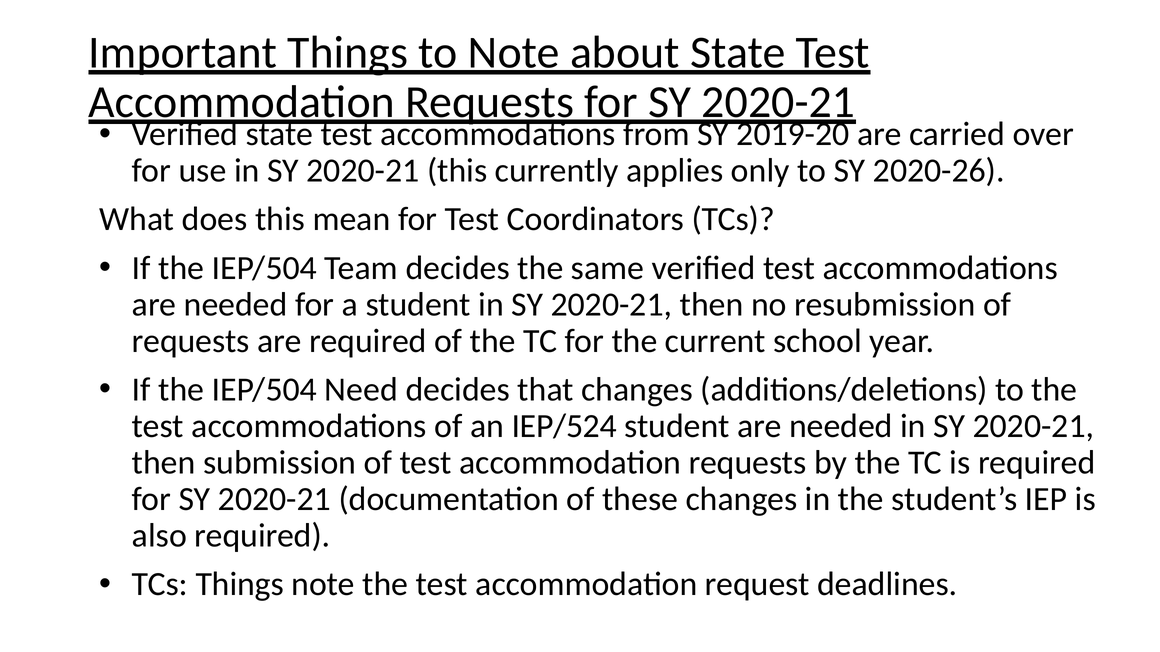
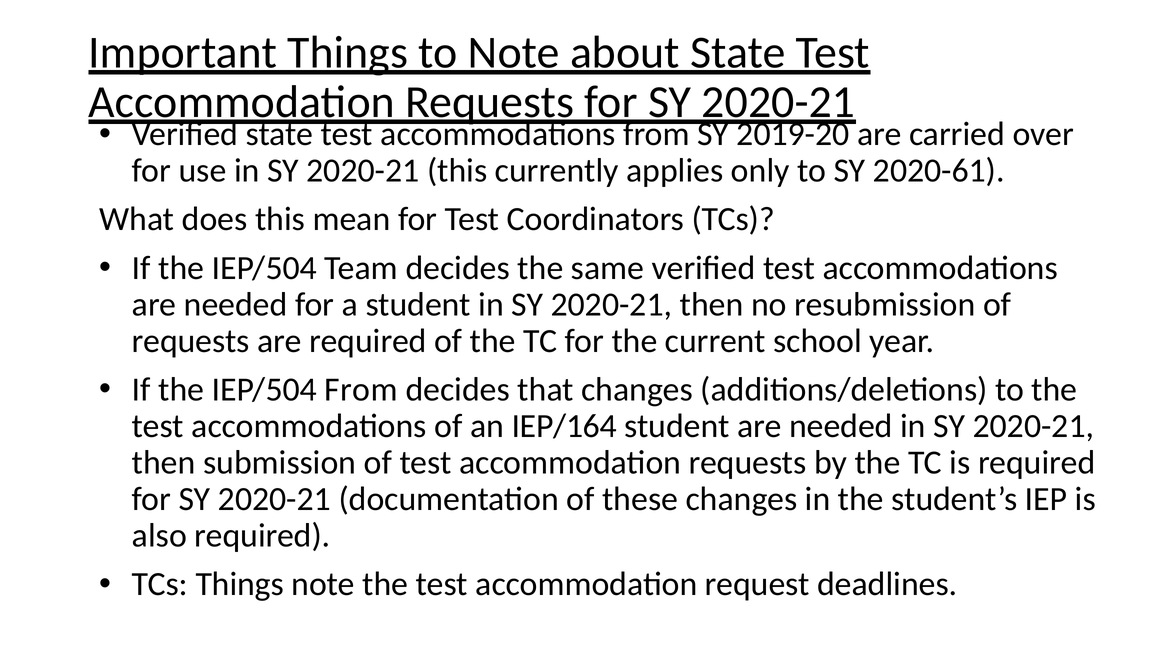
2020-26: 2020-26 -> 2020-61
IEP/504 Need: Need -> From
IEP/524: IEP/524 -> IEP/164
